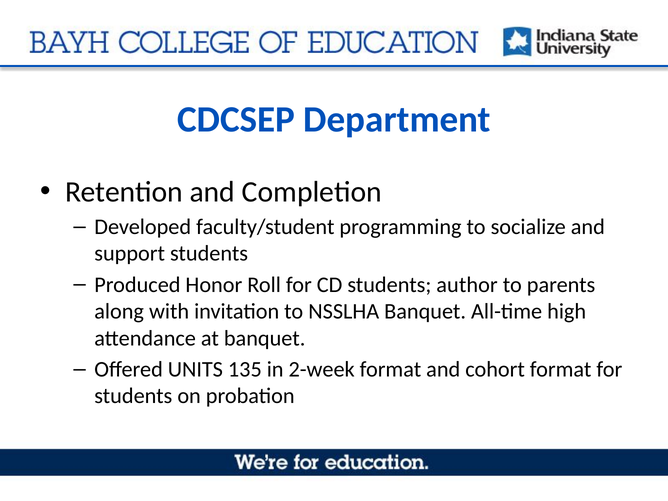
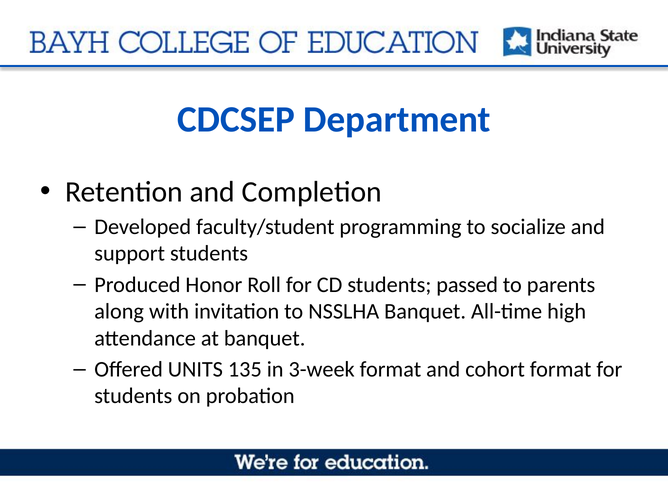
author: author -> passed
2-week: 2-week -> 3-week
